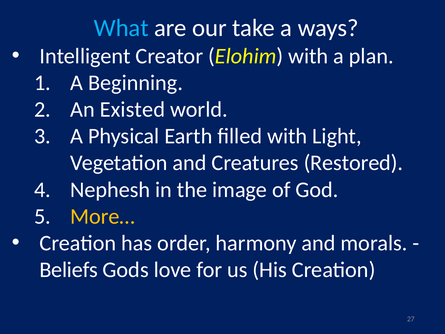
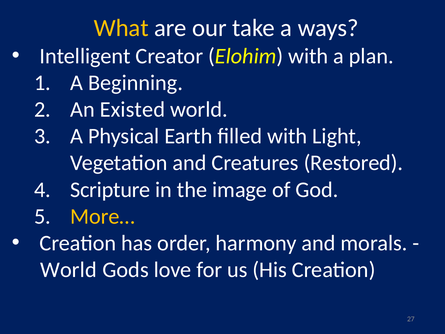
What colour: light blue -> yellow
Nephesh: Nephesh -> Scripture
Beliefs at (69, 270): Beliefs -> World
